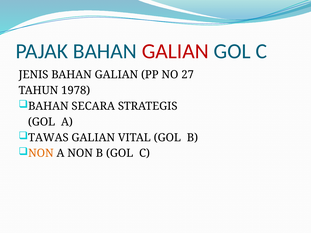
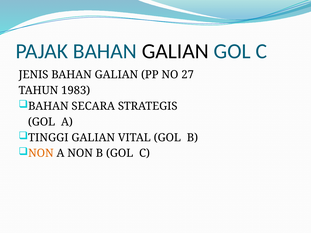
GALIAN at (175, 51) colour: red -> black
1978: 1978 -> 1983
TAWAS: TAWAS -> TINGGI
